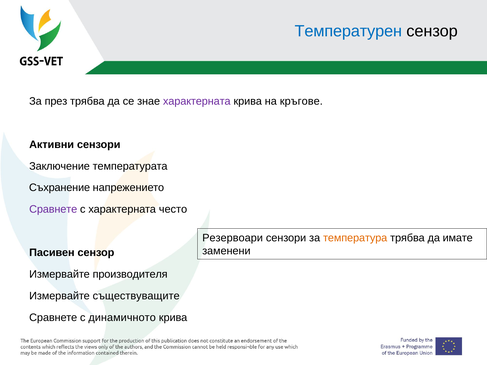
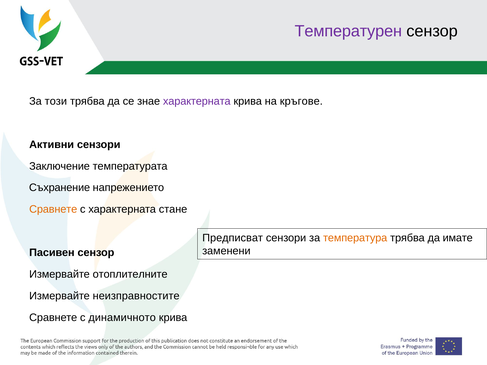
Температурен colour: blue -> purple
през: през -> този
Сравнете at (53, 210) colour: purple -> orange
често: често -> стане
Резервоари: Резервоари -> Предписват
производителя: производителя -> отоплителните
съществуващите: съществуващите -> неизправностите
